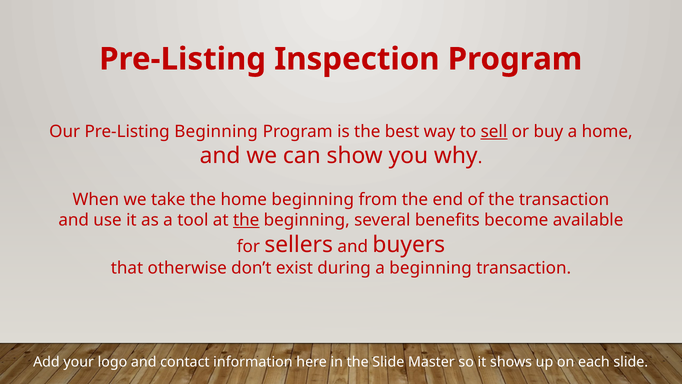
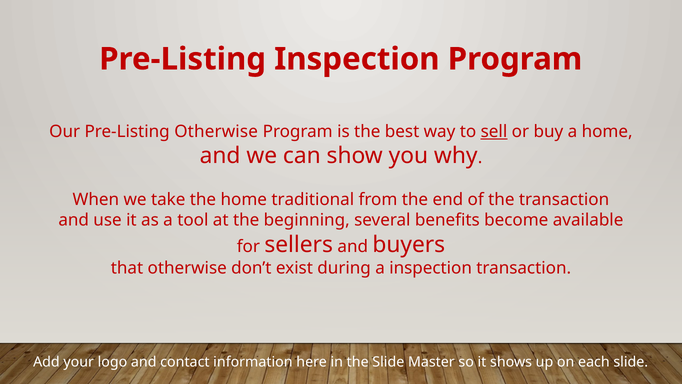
Pre-Listing Beginning: Beginning -> Otherwise
home beginning: beginning -> traditional
the at (246, 220) underline: present -> none
a beginning: beginning -> inspection
